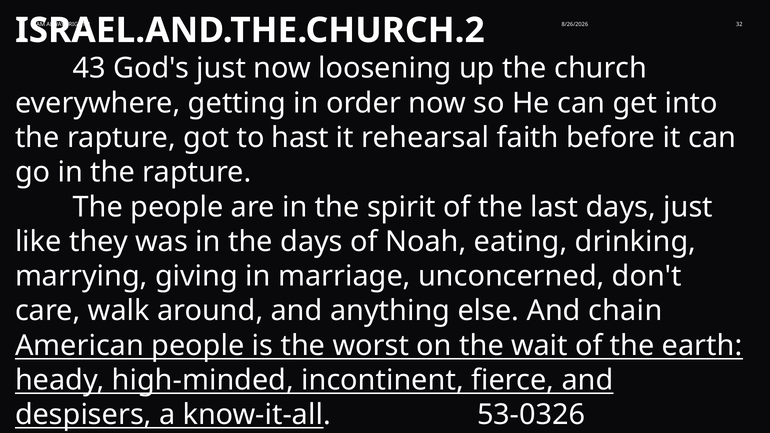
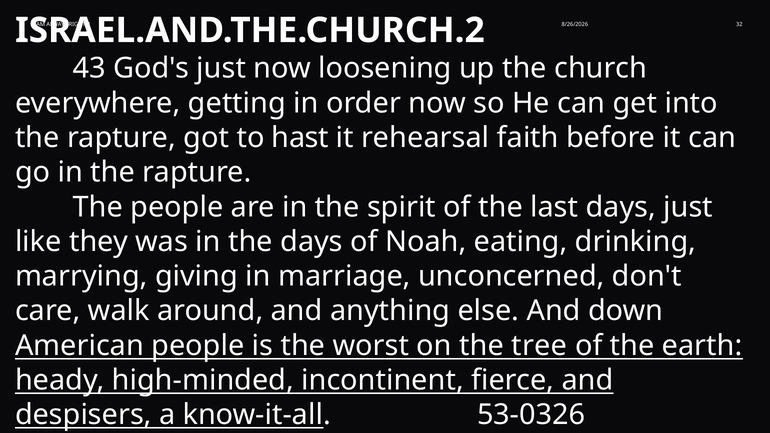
chain: chain -> down
wait: wait -> tree
